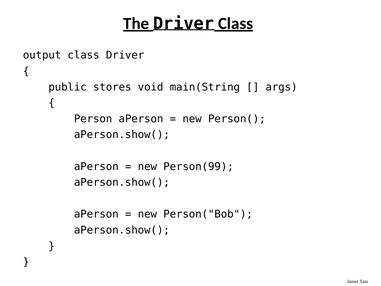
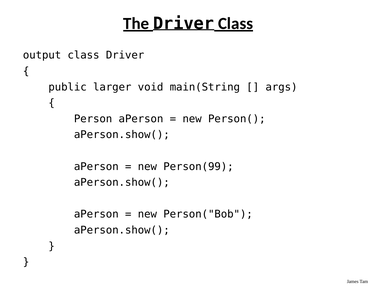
stores: stores -> larger
